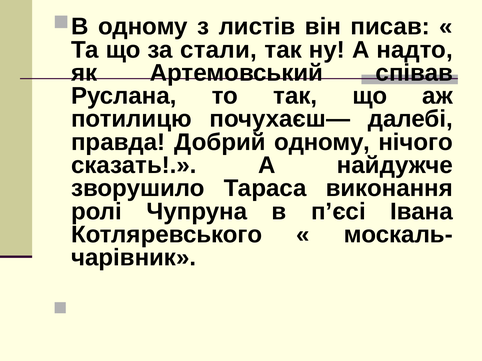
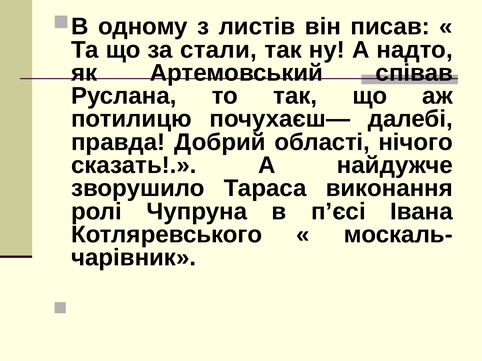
Добрий одному: одному -> області
